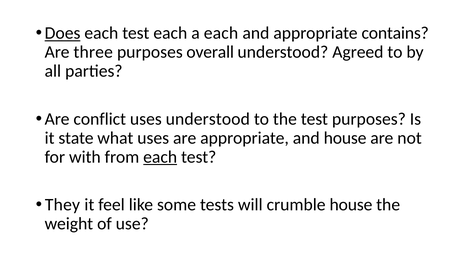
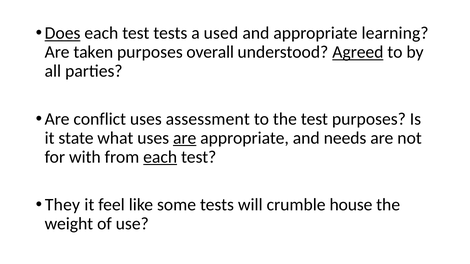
test each: each -> tests
a each: each -> used
contains: contains -> learning
three: three -> taken
Agreed underline: none -> present
uses understood: understood -> assessment
are at (185, 138) underline: none -> present
and house: house -> needs
